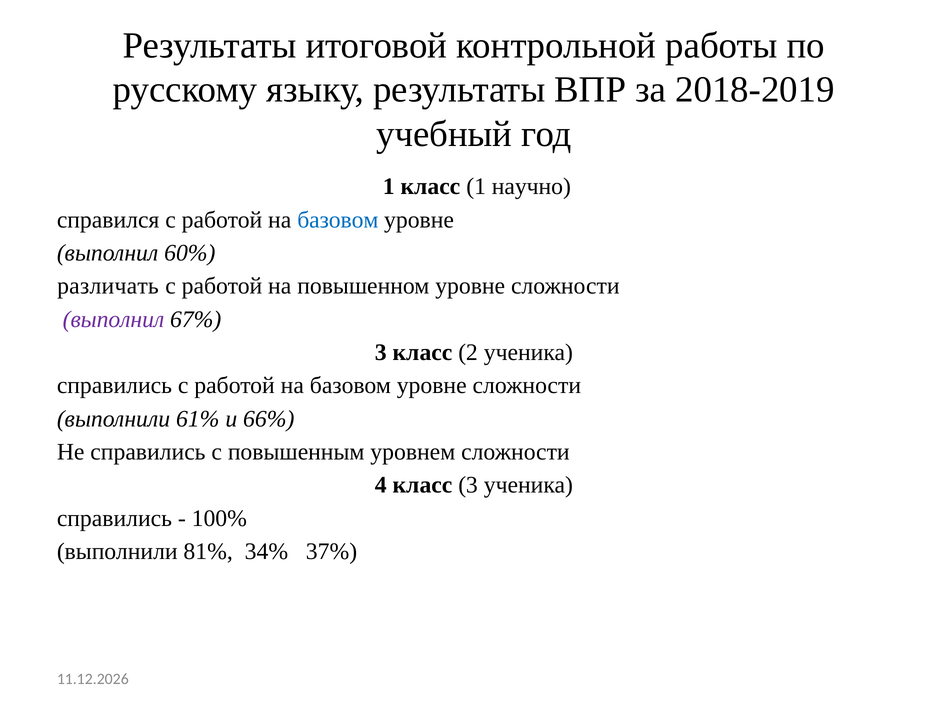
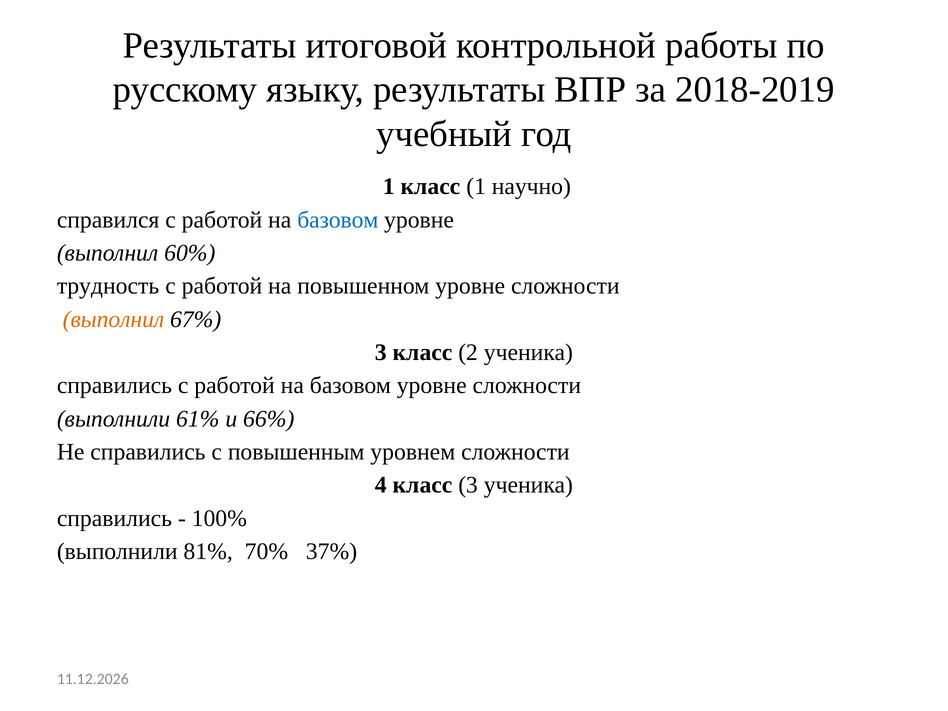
различать: различать -> трудность
выполнил at (113, 319) colour: purple -> orange
34%: 34% -> 70%
